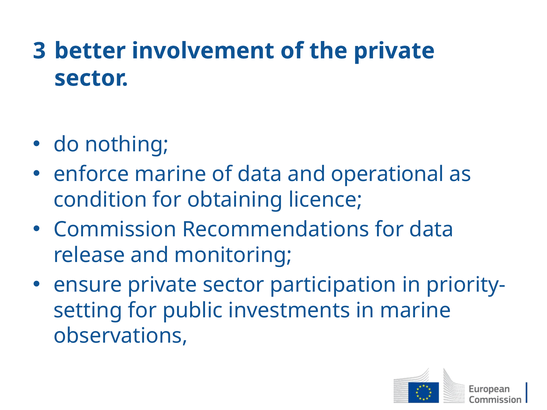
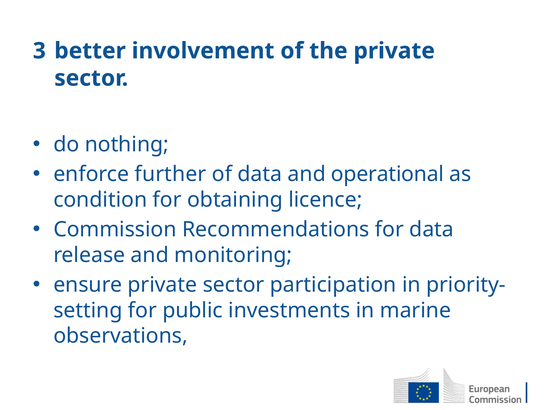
enforce marine: marine -> further
